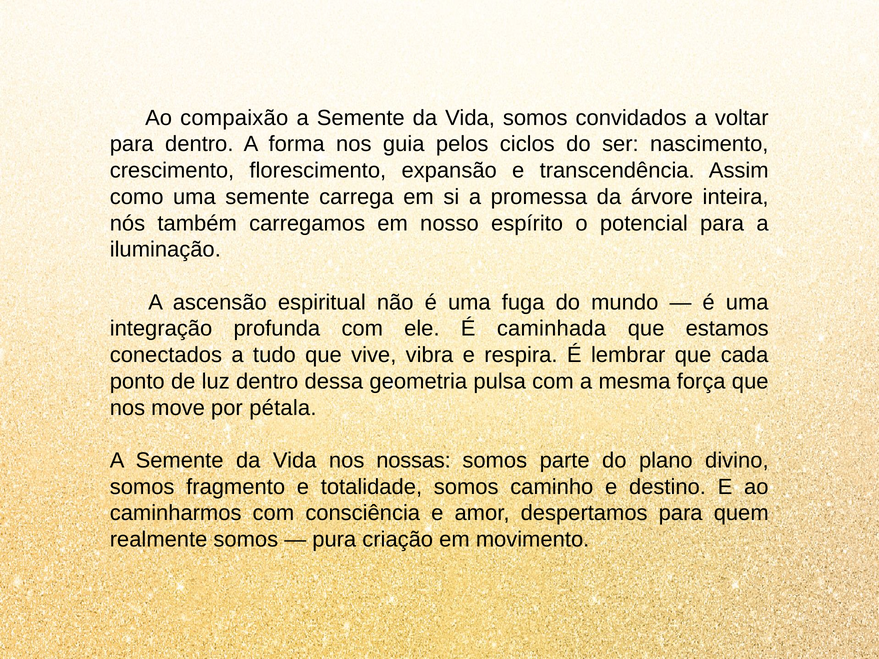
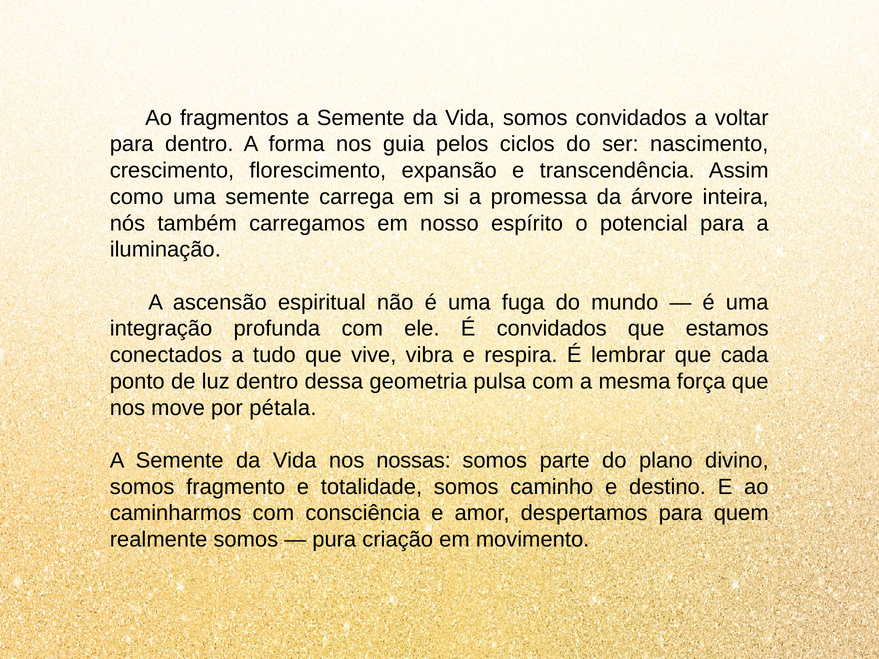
compaixão: compaixão -> fragmentos
É caminhada: caminhada -> convidados
